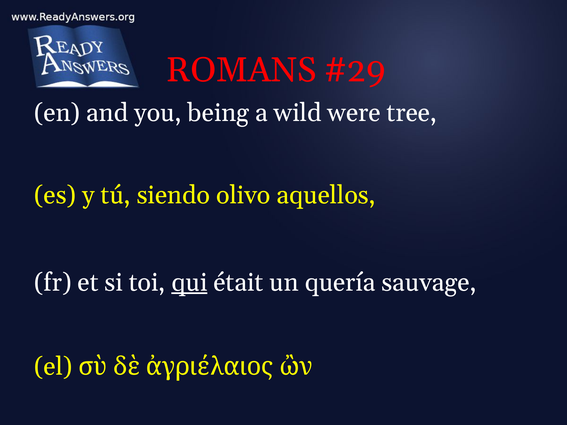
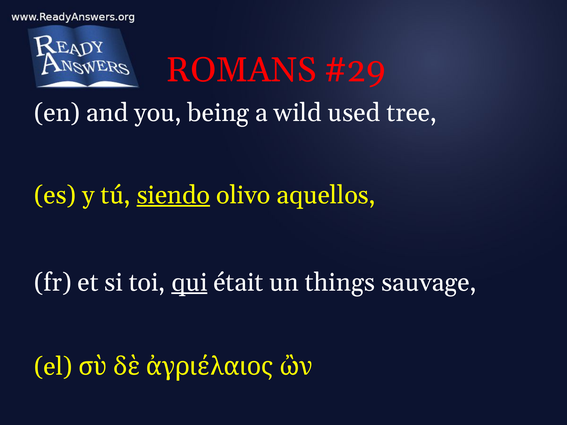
were: were -> used
siendo underline: none -> present
quería: quería -> things
